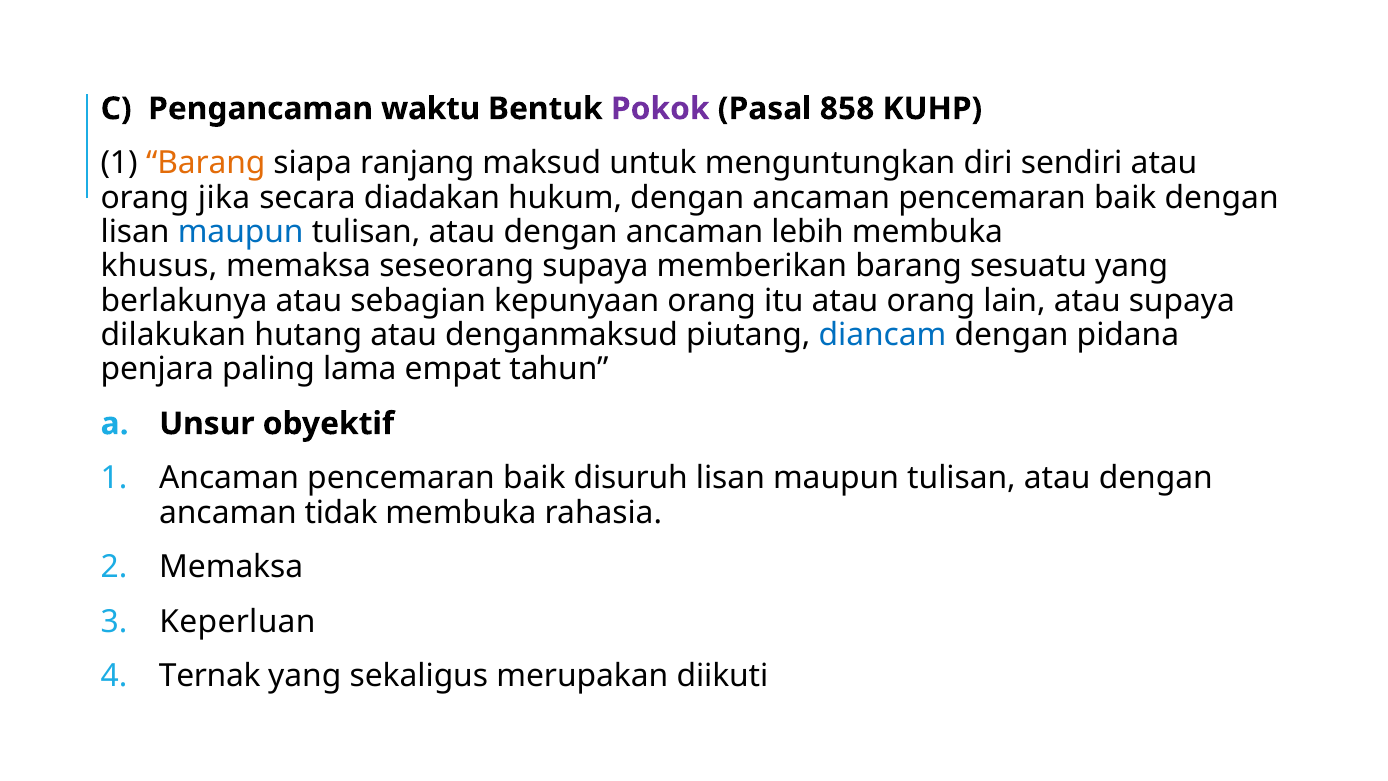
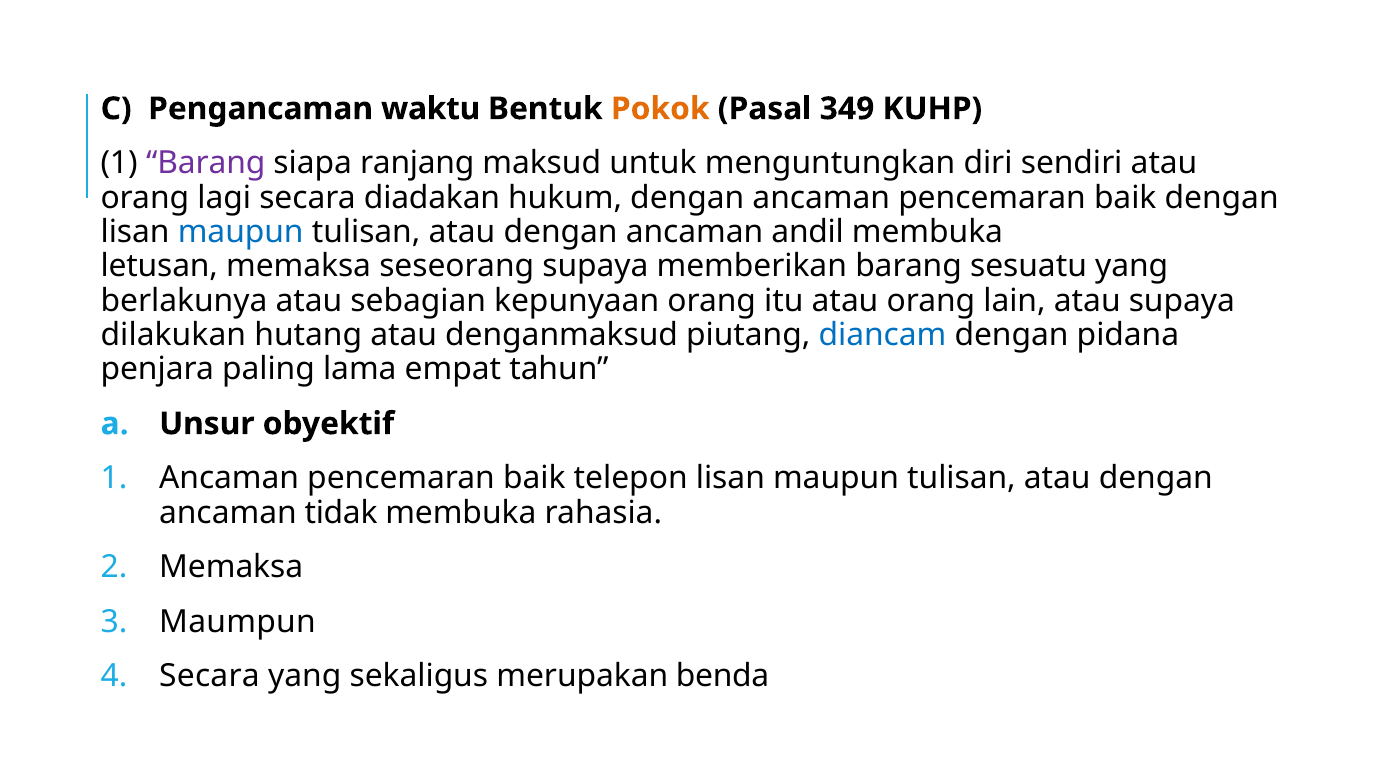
Pokok colour: purple -> orange
858: 858 -> 349
Barang at (206, 163) colour: orange -> purple
jika: jika -> lagi
lebih: lebih -> andil
khusus: khusus -> letusan
disuruh: disuruh -> telepon
Keperluan: Keperluan -> Maumpun
Ternak at (210, 676): Ternak -> Secara
diikuti: diikuti -> benda
